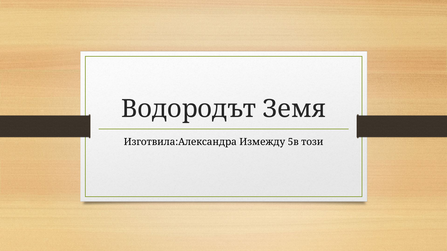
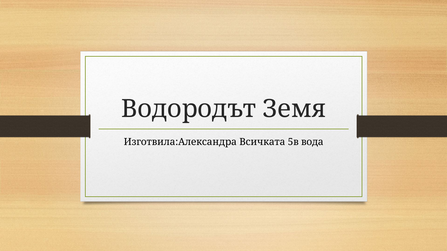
Измежду: Измежду -> Всичката
този: този -> вода
